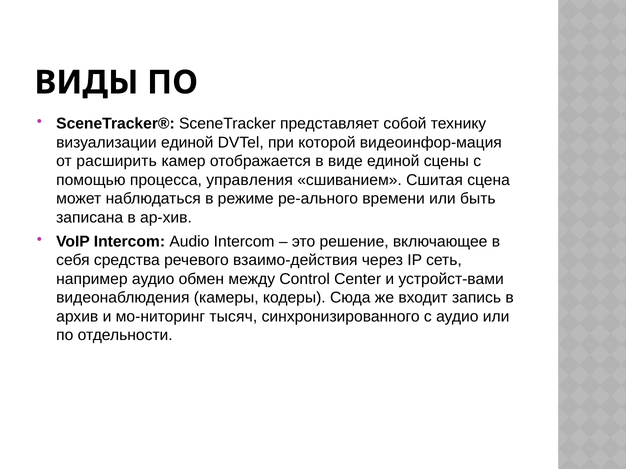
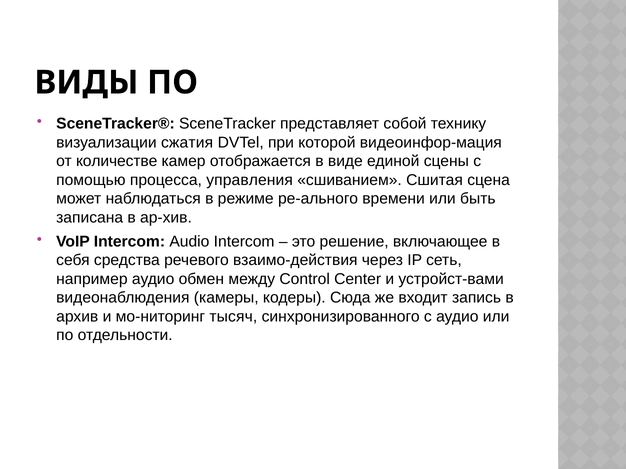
визуализации единой: единой -> сжатия
расширить: расширить -> количестве
